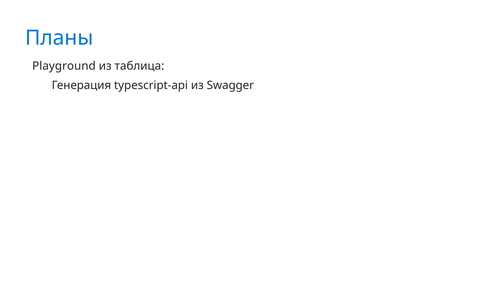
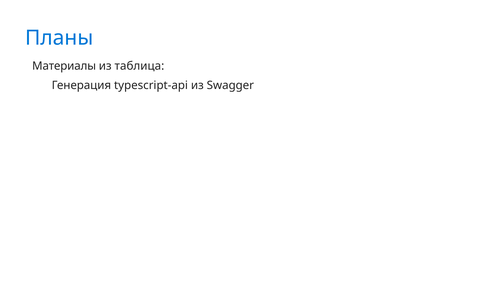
Playground: Playground -> Материалы
